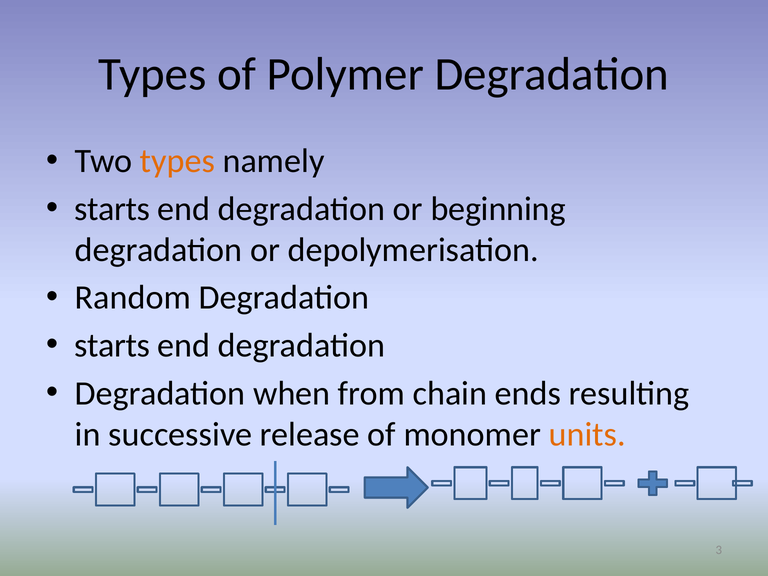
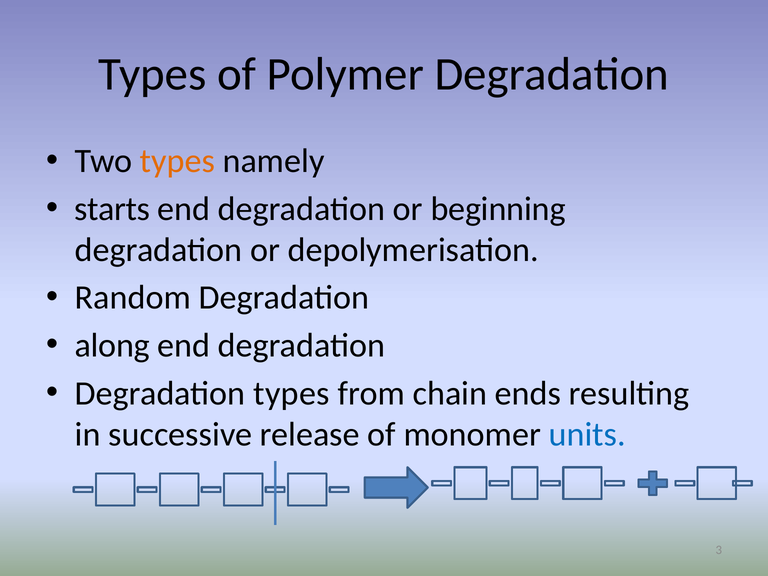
starts at (112, 345): starts -> along
Degradation when: when -> types
units colour: orange -> blue
